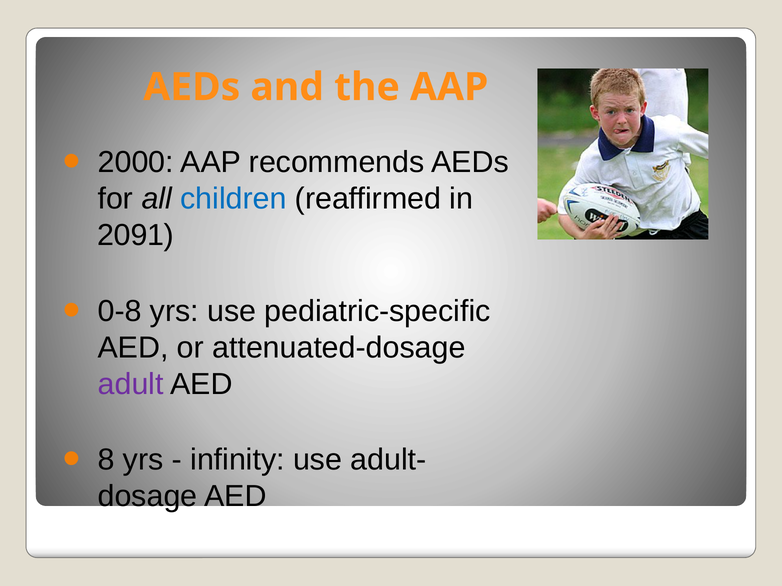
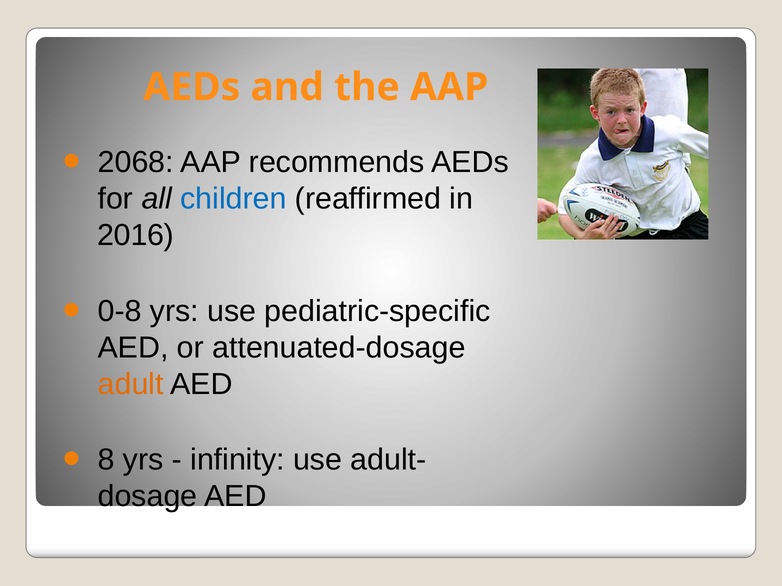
2000: 2000 -> 2068
2091: 2091 -> 2016
adult colour: purple -> orange
